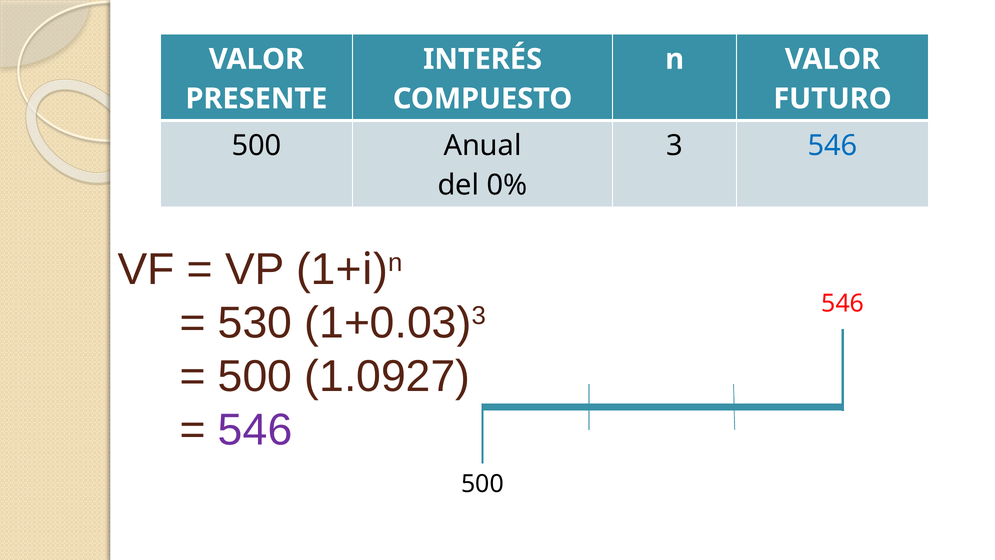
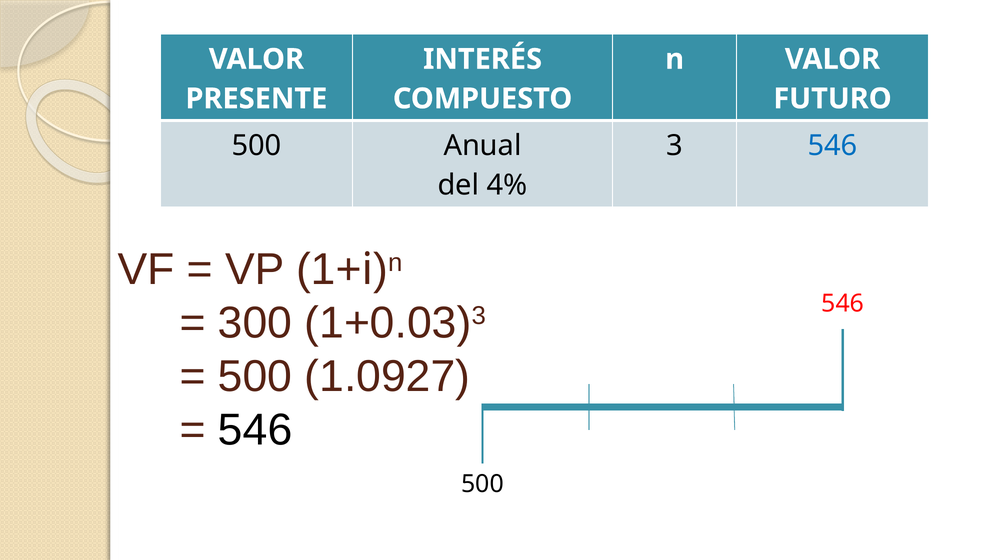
0%: 0% -> 4%
530: 530 -> 300
546 at (255, 430) colour: purple -> black
